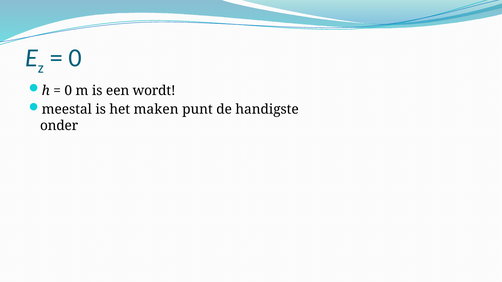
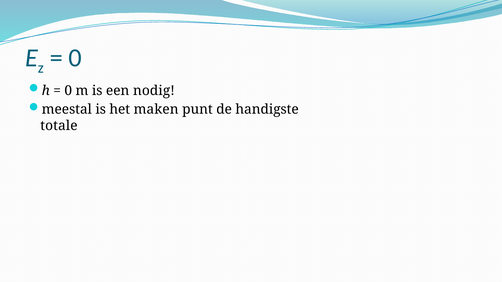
wordt: wordt -> nodig
onder: onder -> totale
